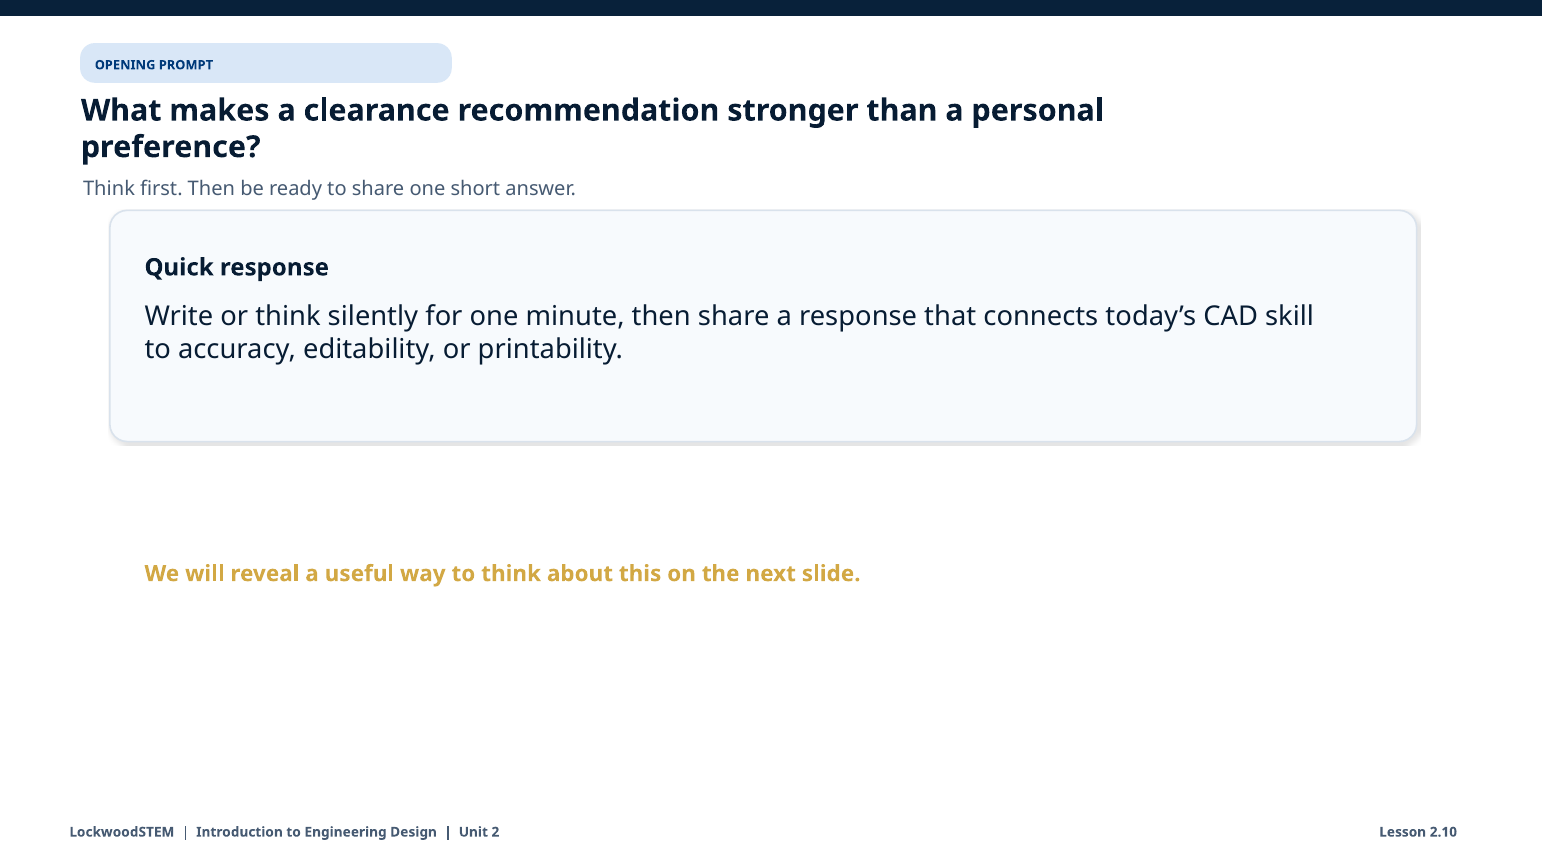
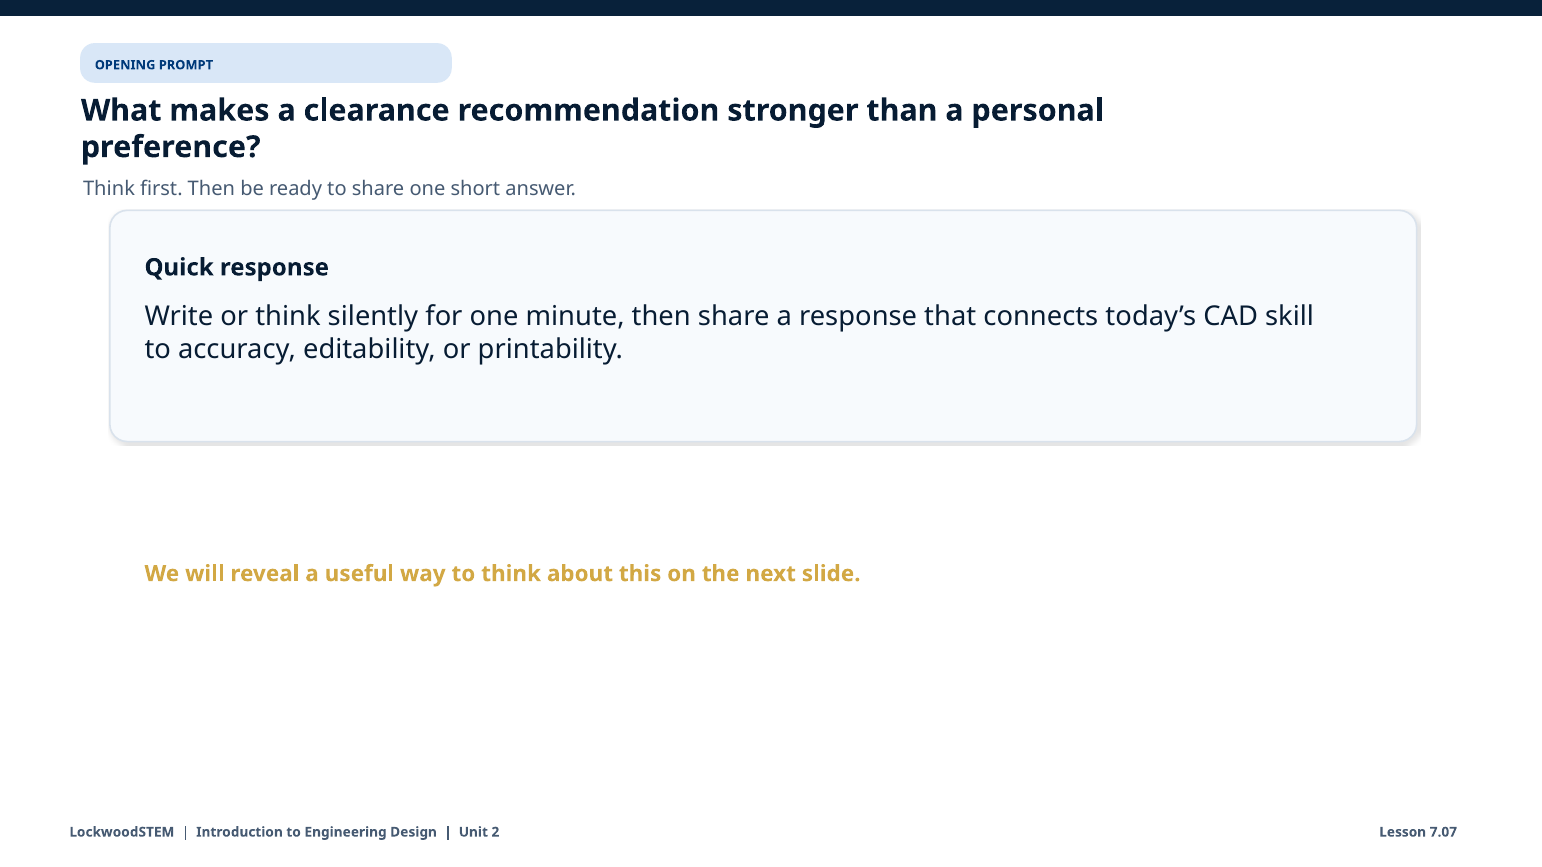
2.10: 2.10 -> 7.07
